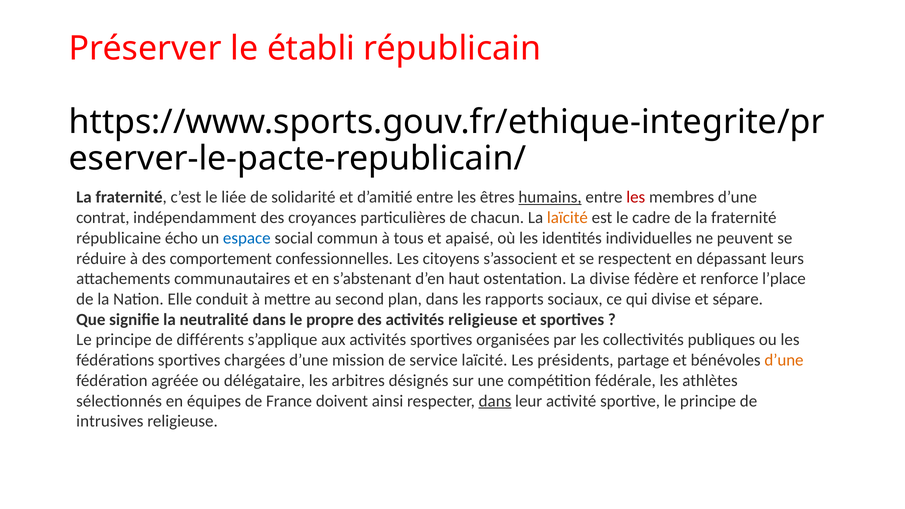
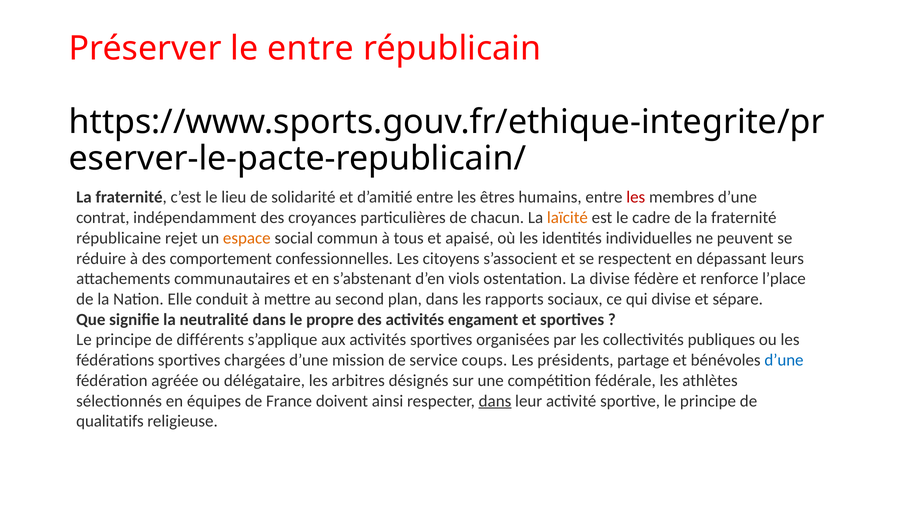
le établi: établi -> entre
liée: liée -> lieu
humains underline: present -> none
écho: écho -> rejet
espace colour: blue -> orange
haut: haut -> viols
activités religieuse: religieuse -> engament
service laïcité: laïcité -> coups
d’une at (784, 360) colour: orange -> blue
intrusives: intrusives -> qualitatifs
